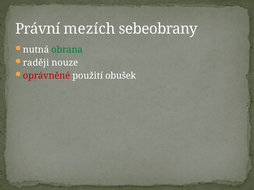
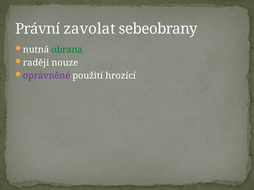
mezích: mezích -> zavolat
oprávněné colour: red -> purple
obušek: obušek -> hrozící
